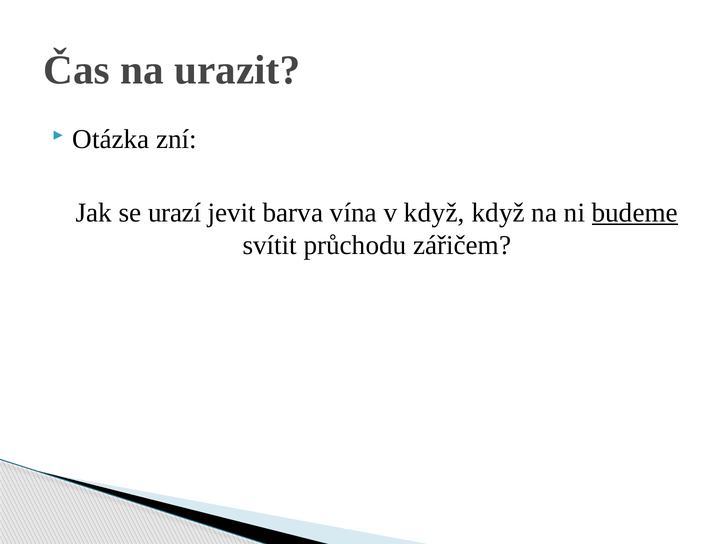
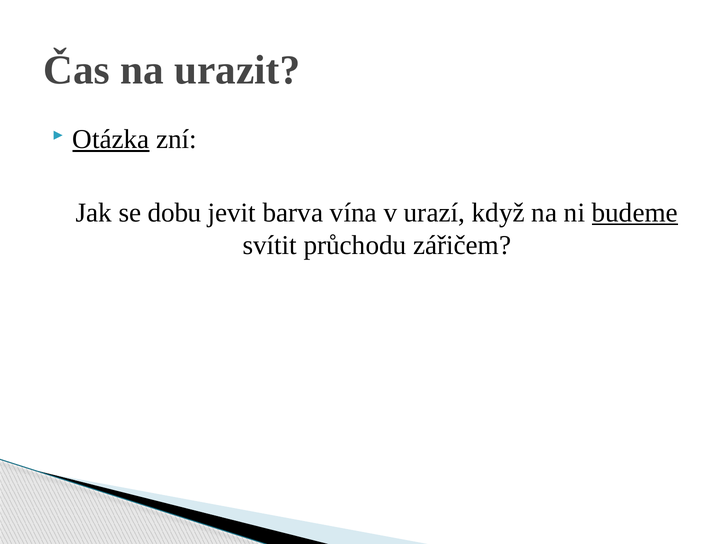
Otázka underline: none -> present
urazí: urazí -> dobu
v když: když -> urazí
